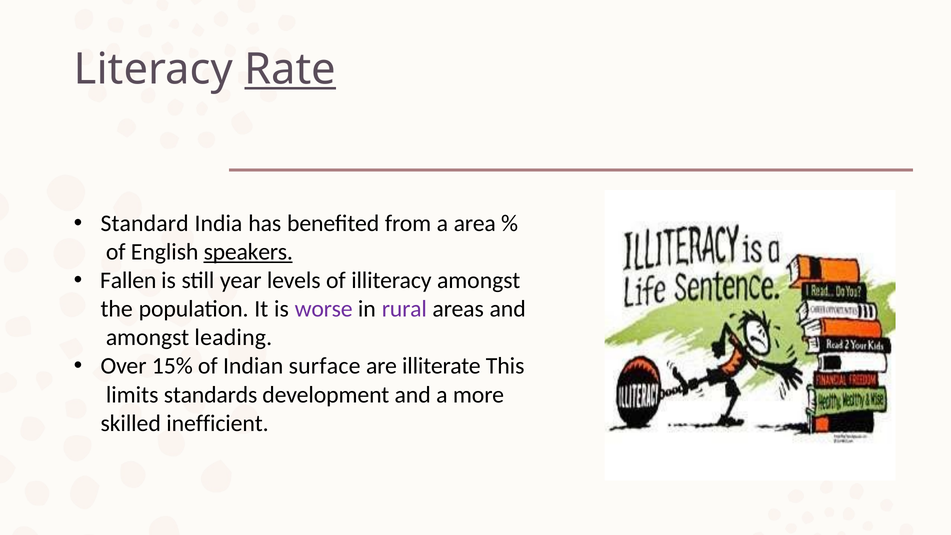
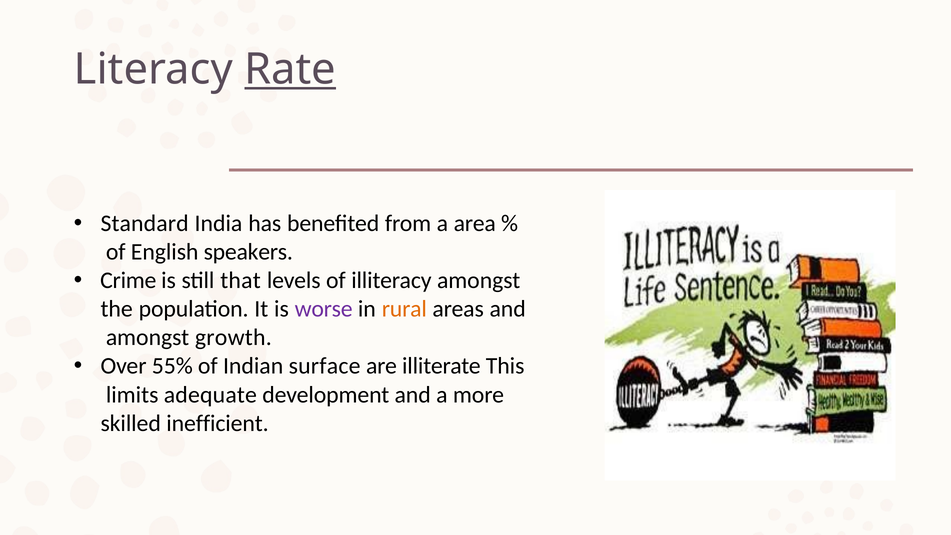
speakers underline: present -> none
Fallen: Fallen -> Crime
year: year -> that
rural colour: purple -> orange
leading: leading -> growth
15%: 15% -> 55%
standards: standards -> adequate
